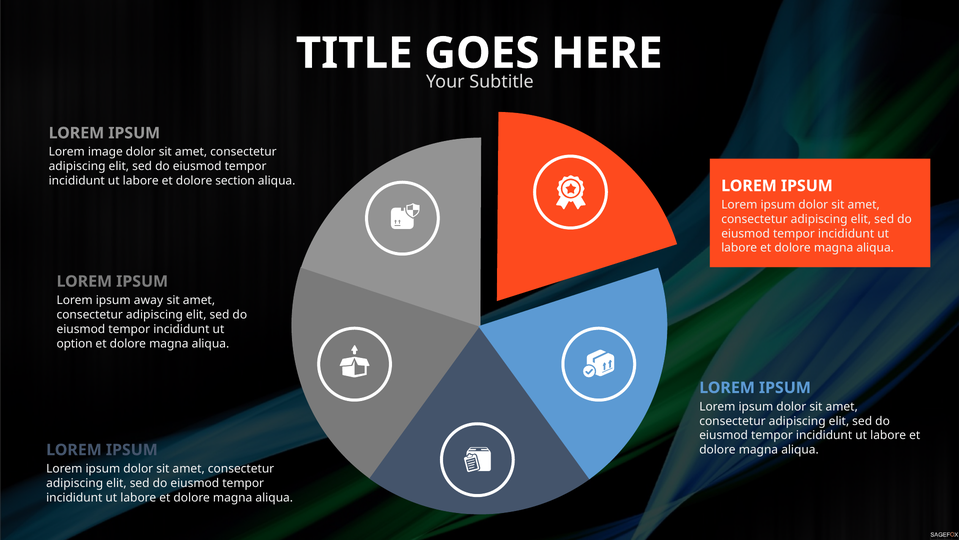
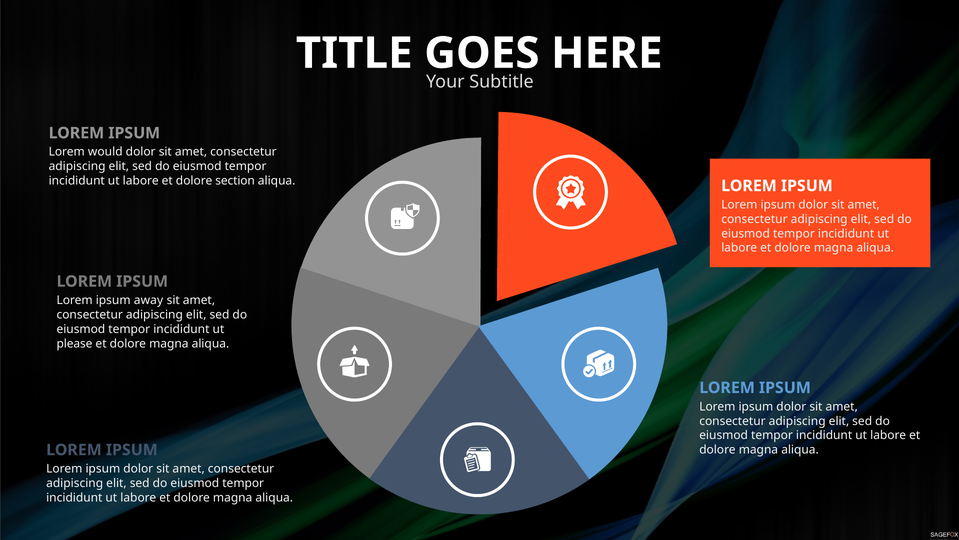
image: image -> would
option: option -> please
